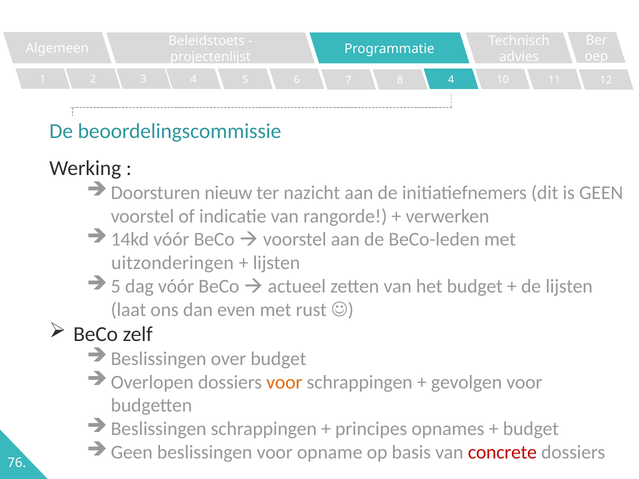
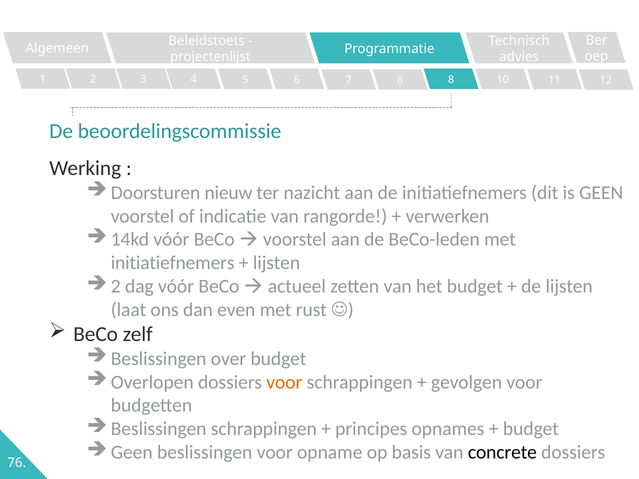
1 4: 4 -> 8
uitzonderingen at (172, 263): uitzonderingen -> initiatiefnemers
5 at (116, 286): 5 -> 2
concrete colour: red -> black
